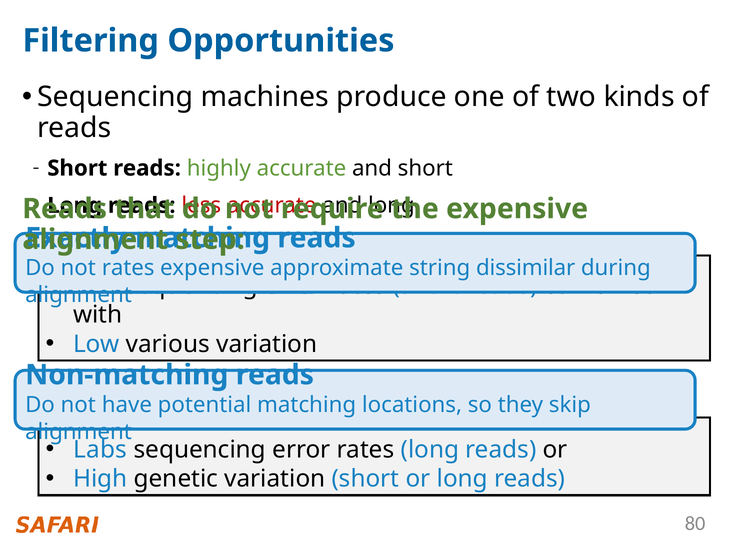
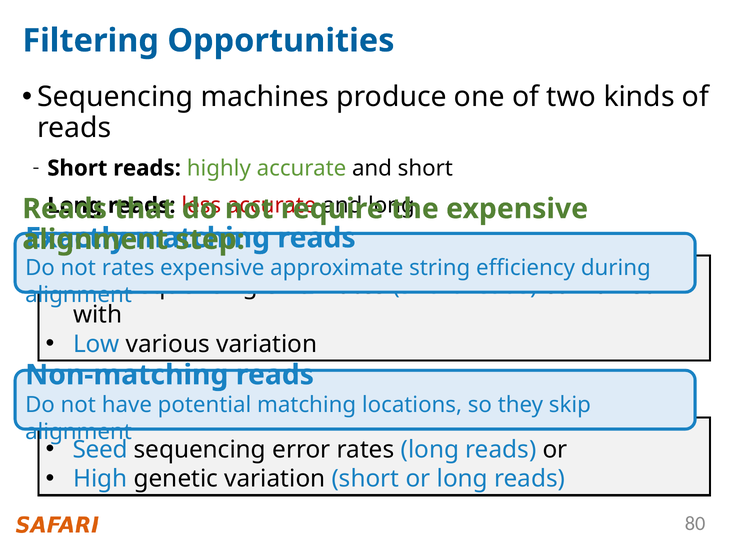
dissimilar: dissimilar -> efficiency
Labs: Labs -> Seed
